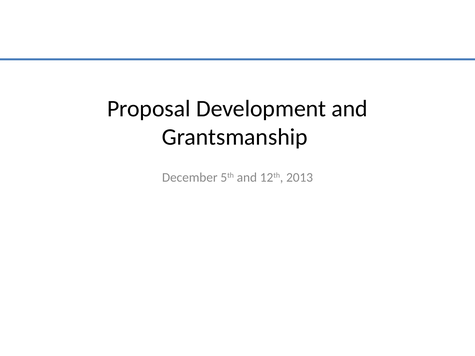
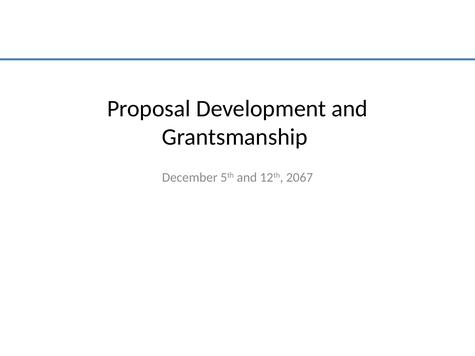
2013: 2013 -> 2067
